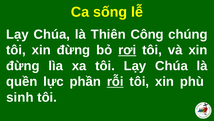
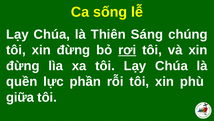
Công: Công -> Sáng
rỗi underline: present -> none
sinh: sinh -> giữa
